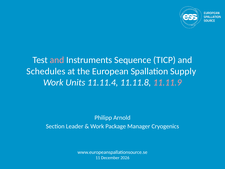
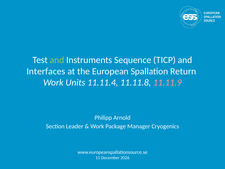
and at (57, 60) colour: pink -> light green
Schedules: Schedules -> Interfaces
Supply: Supply -> Return
